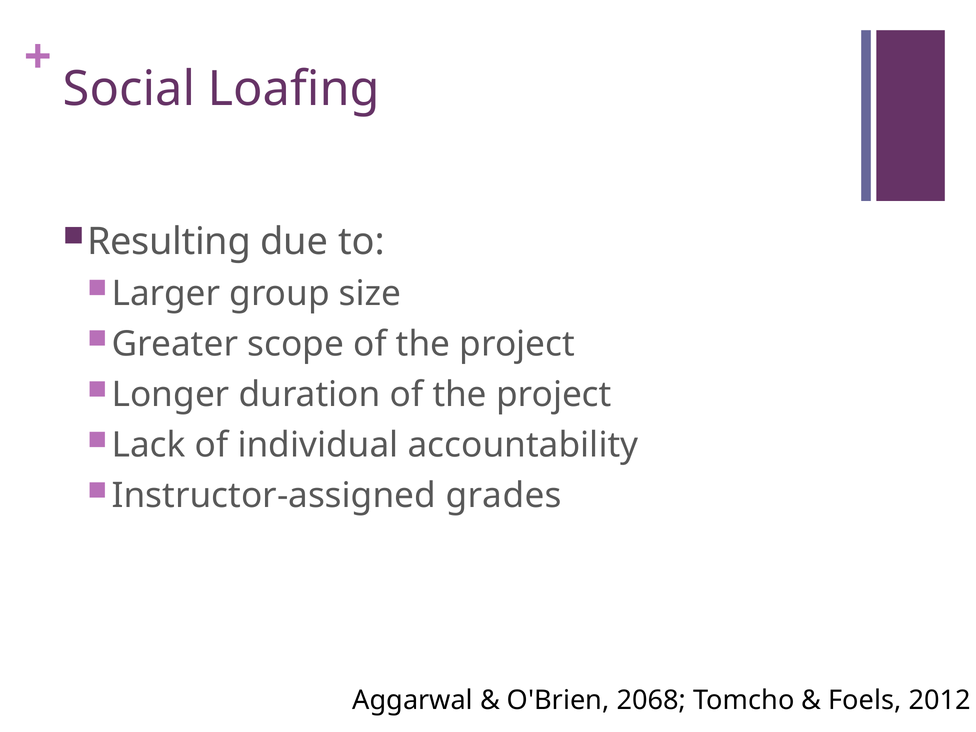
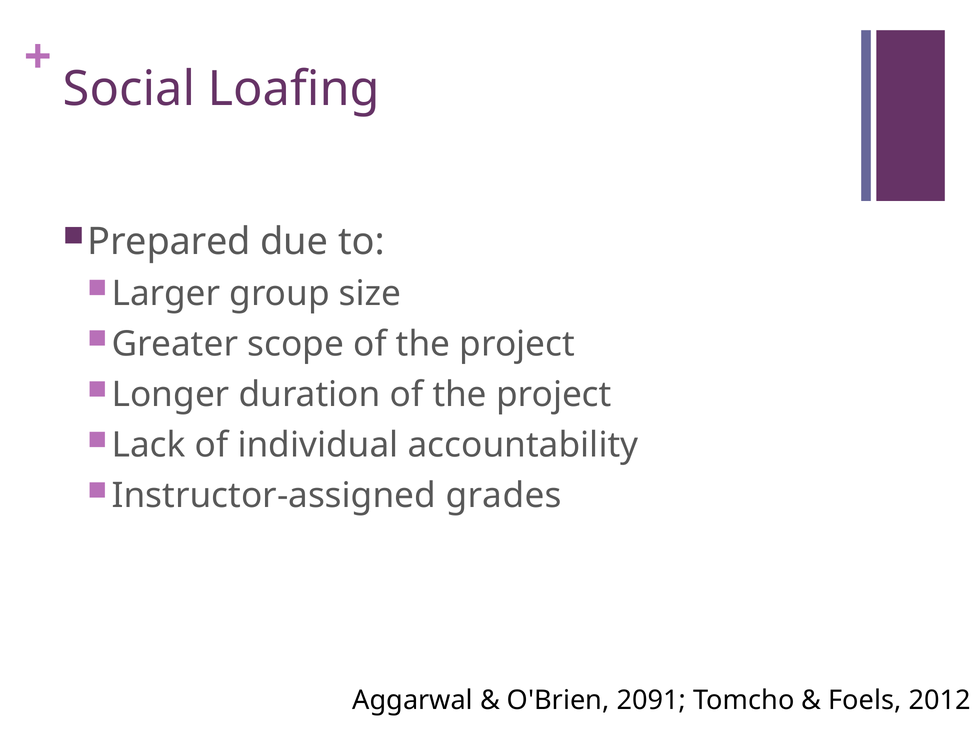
Resulting: Resulting -> Prepared
2068: 2068 -> 2091
